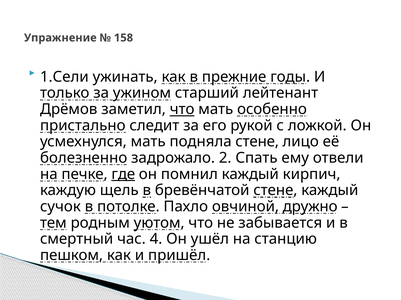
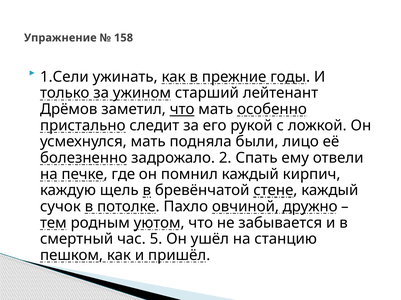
подняла стене: стене -> были
где underline: present -> none
4: 4 -> 5
